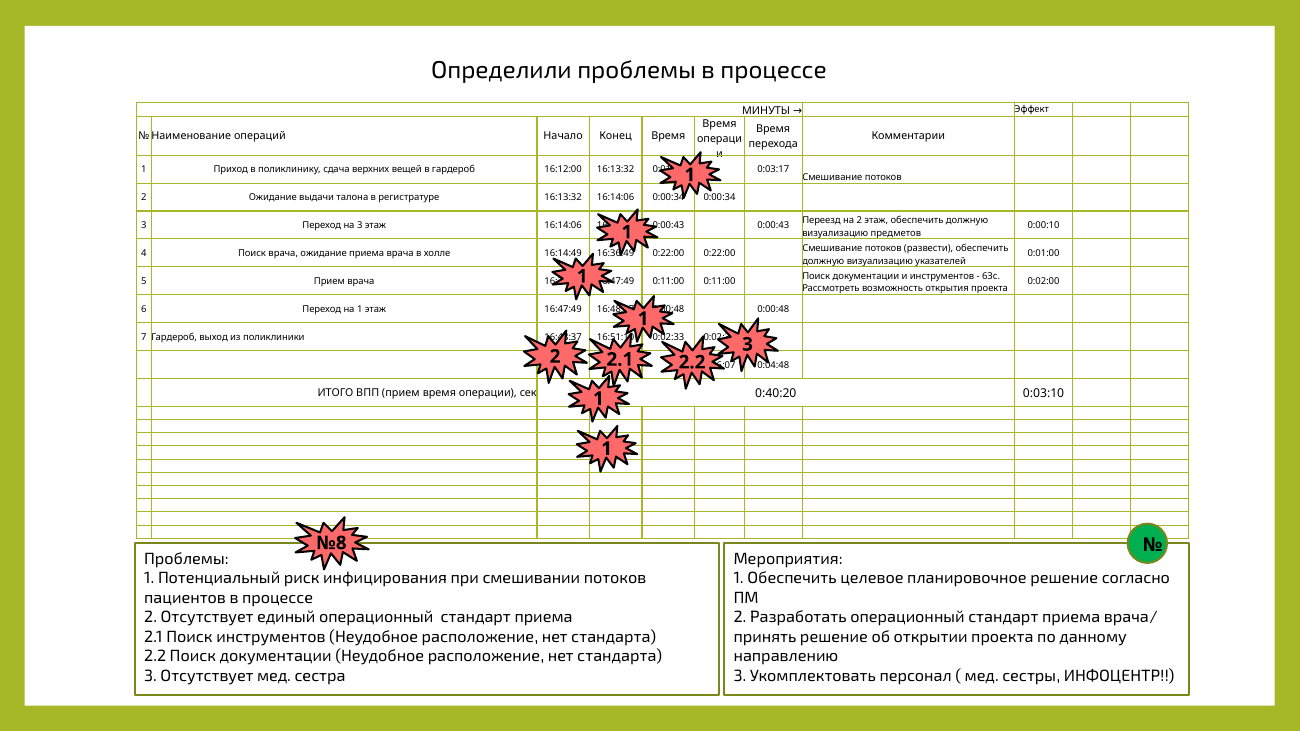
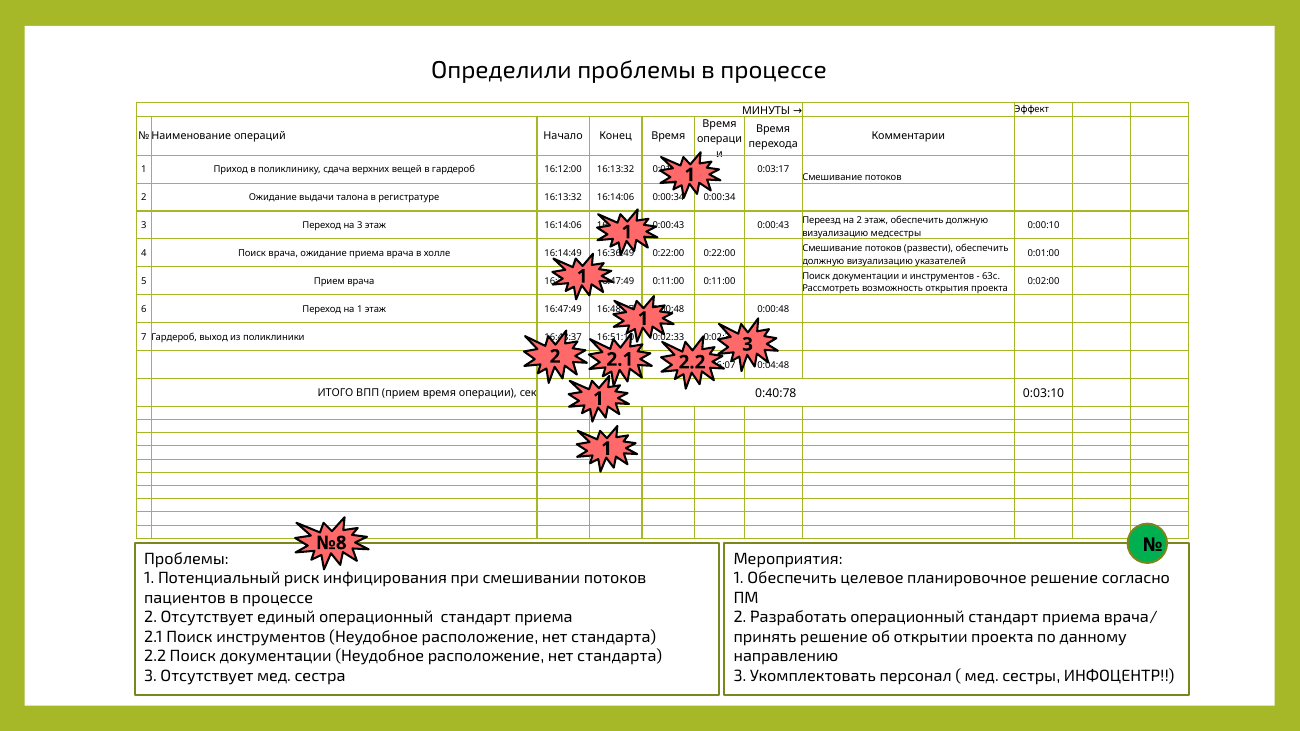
предметов: предметов -> медсестры
0:40:20: 0:40:20 -> 0:40:78
